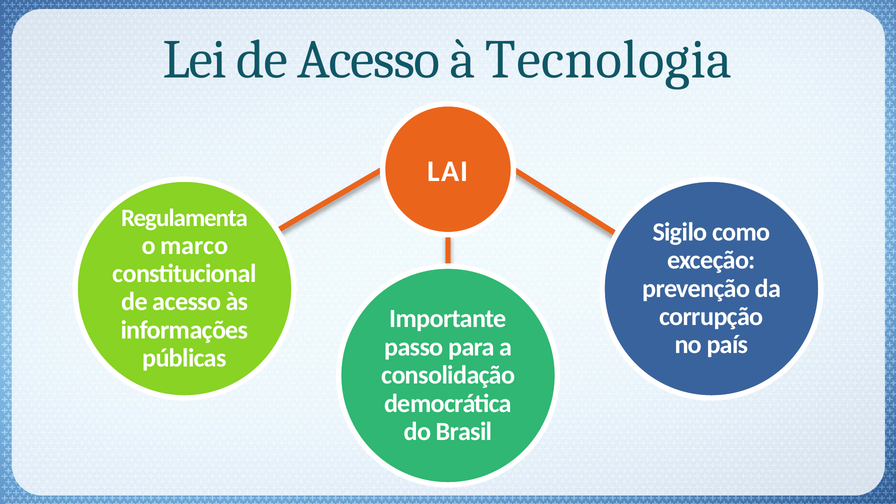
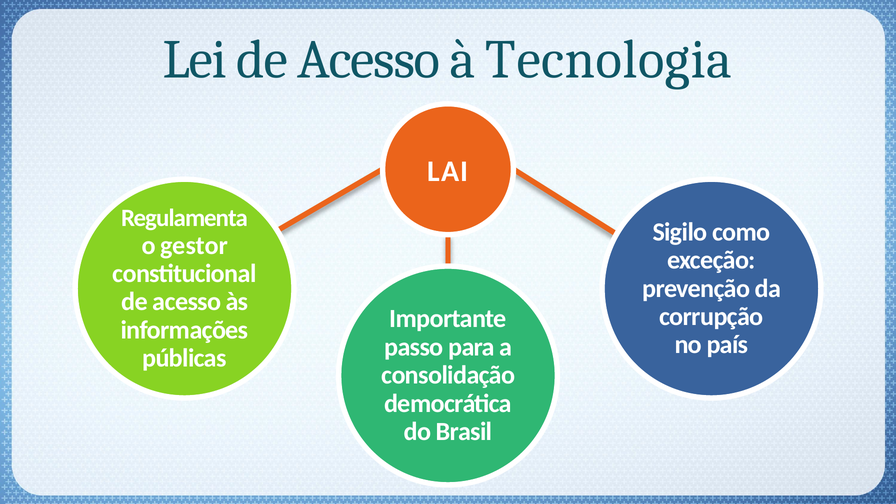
marco: marco -> gestor
